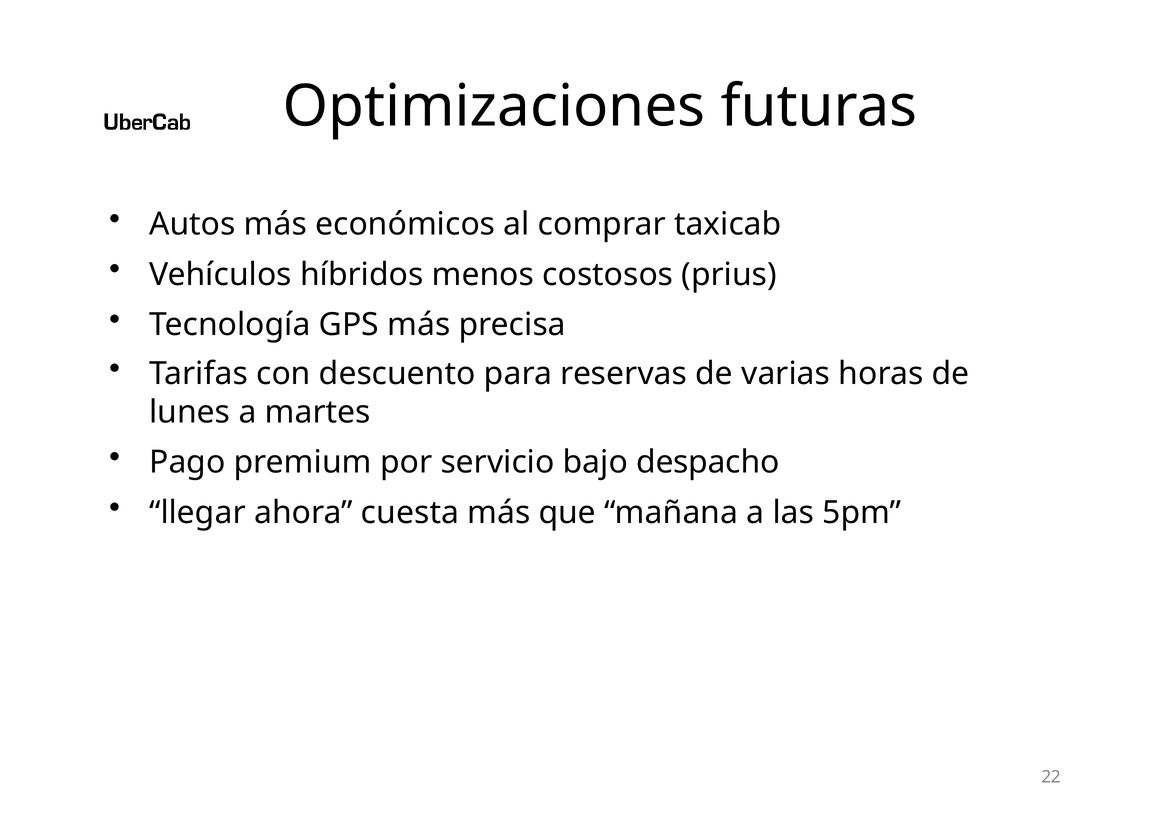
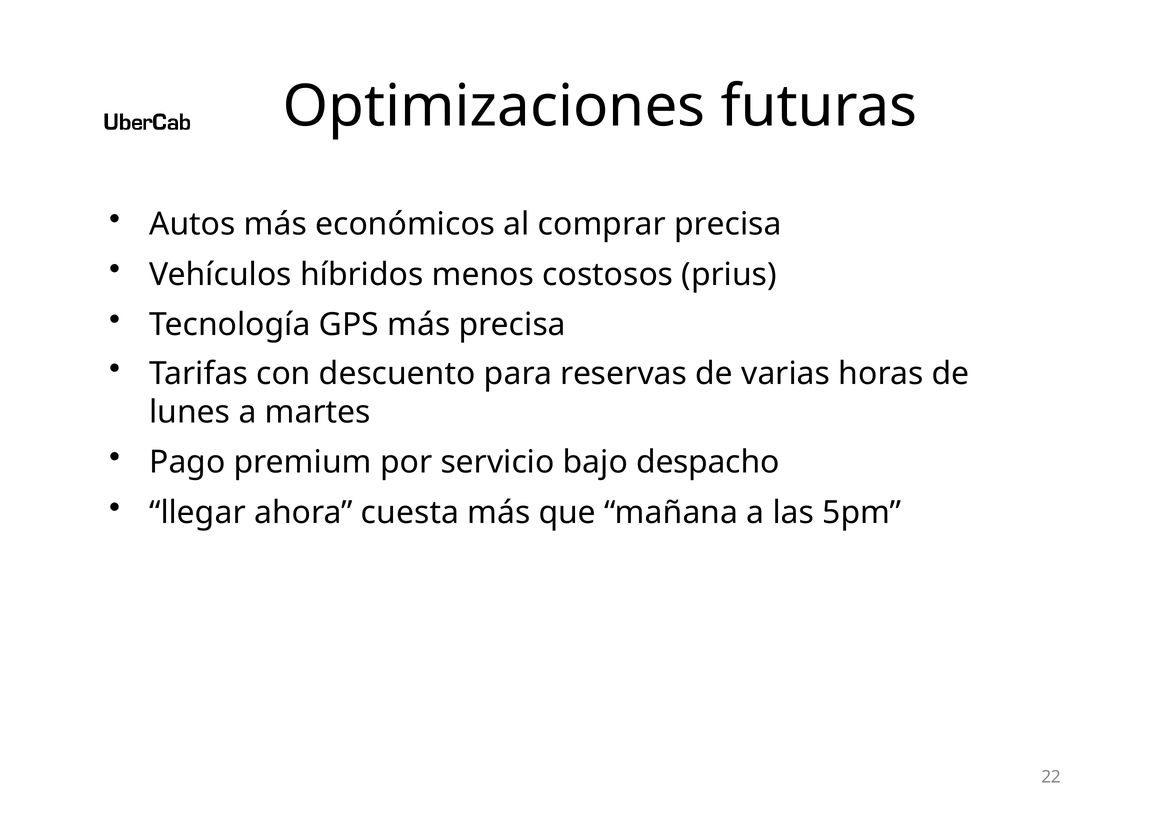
comprar taxicab: taxicab -> precisa
